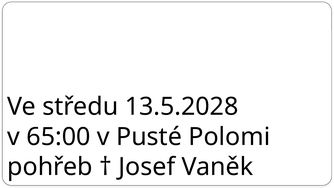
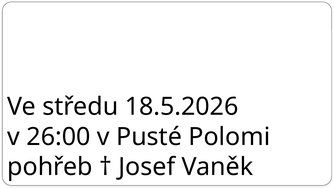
13.5.2028: 13.5.2028 -> 18.5.2026
65:00: 65:00 -> 26:00
